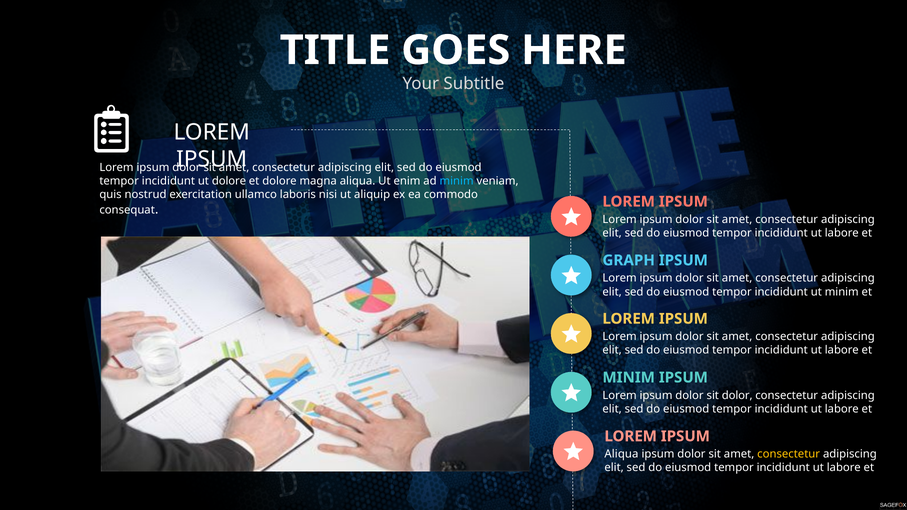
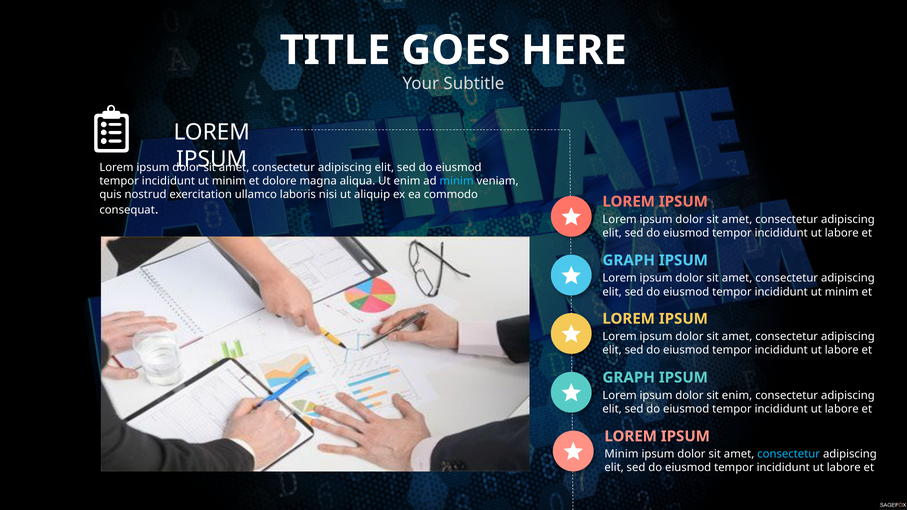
dolore at (229, 181): dolore -> minim
MINIM at (629, 378): MINIM -> GRAPH
sit dolor: dolor -> enim
Aliqua at (621, 454): Aliqua -> Minim
consectetur at (789, 454) colour: yellow -> light blue
